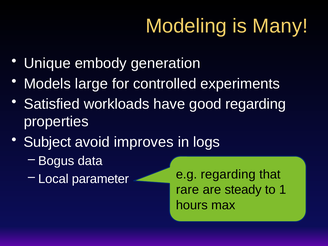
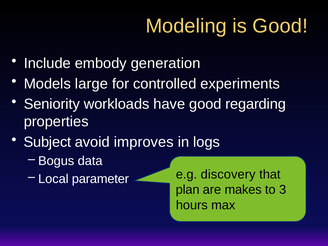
is Many: Many -> Good
Unique: Unique -> Include
Satisfied: Satisfied -> Seniority
e.g regarding: regarding -> discovery
rare: rare -> plan
steady: steady -> makes
1: 1 -> 3
